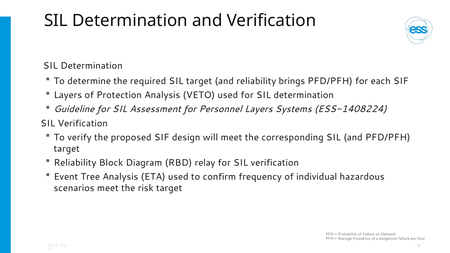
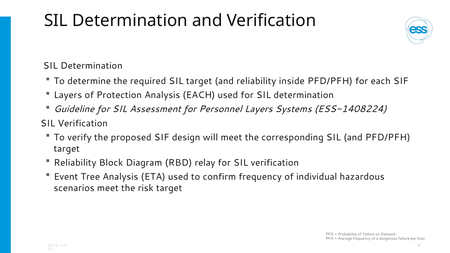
brings: brings -> inside
Analysis VETO: VETO -> EACH
